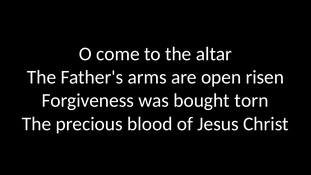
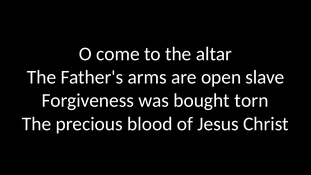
risen: risen -> slave
